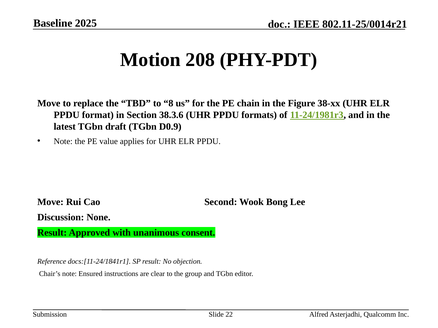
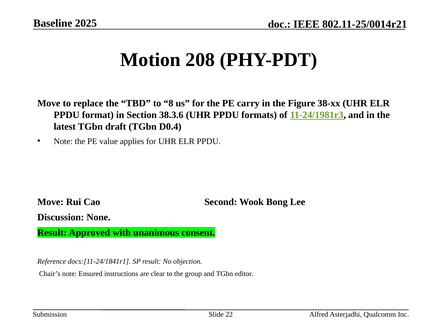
chain: chain -> carry
D0.9: D0.9 -> D0.4
